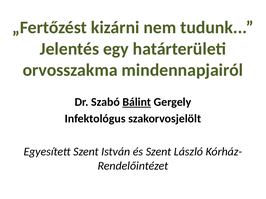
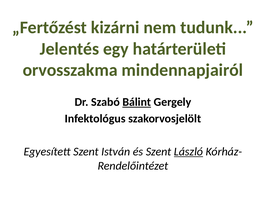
László underline: none -> present
